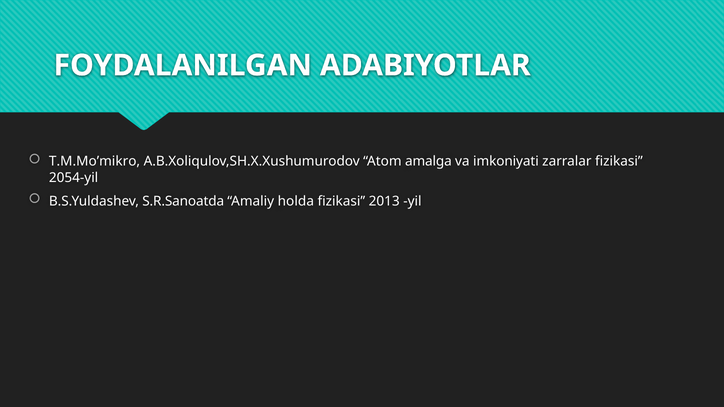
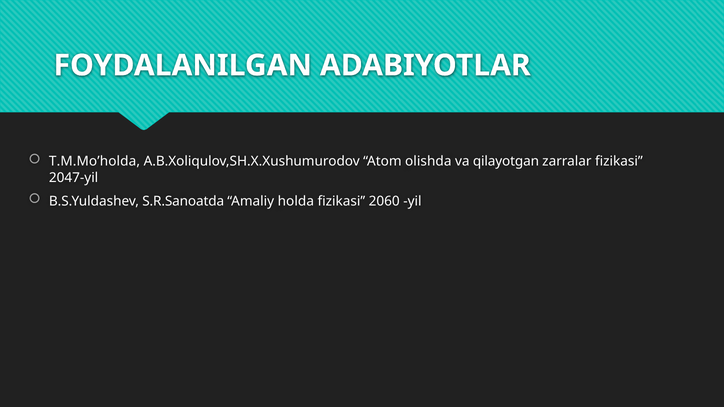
T.M.Mo’mikro: T.M.Mo’mikro -> T.M.Mo’holda
amalga: amalga -> olishda
imkoniyati: imkoniyati -> qilayotgan
2054-yil: 2054-yil -> 2047-yil
2013: 2013 -> 2060
